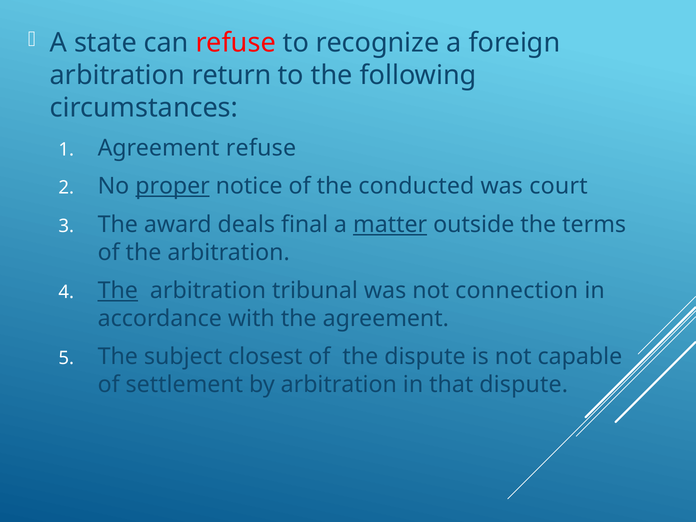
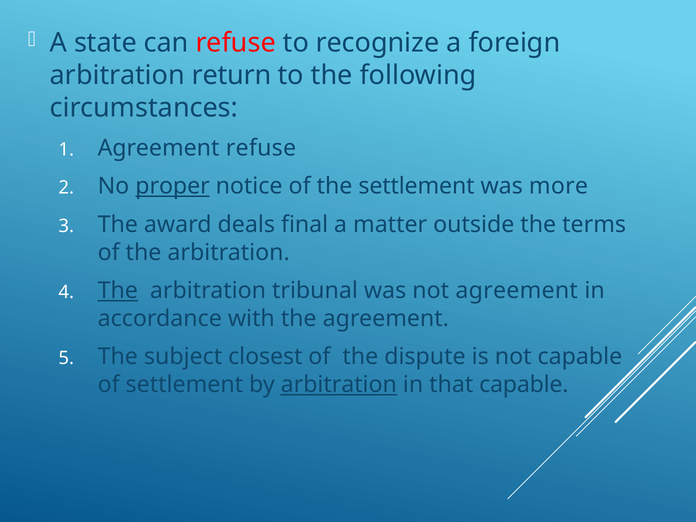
the conducted: conducted -> settlement
court: court -> more
matter underline: present -> none
not connection: connection -> agreement
arbitration at (339, 385) underline: none -> present
that dispute: dispute -> capable
